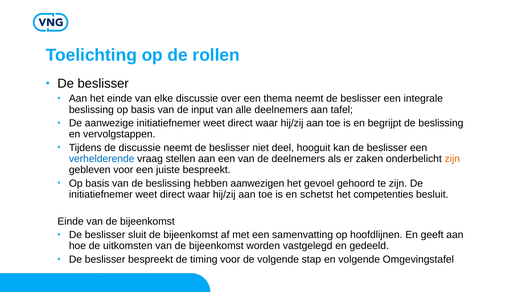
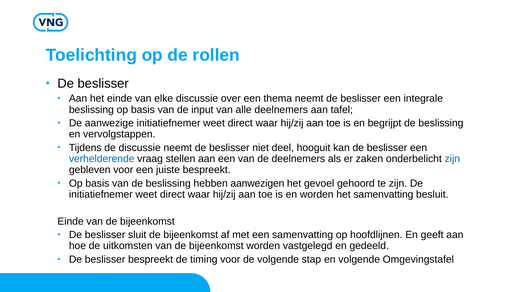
zijn at (452, 159) colour: orange -> blue
en schetst: schetst -> worden
het competenties: competenties -> samenvatting
